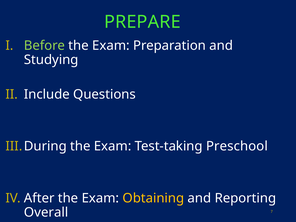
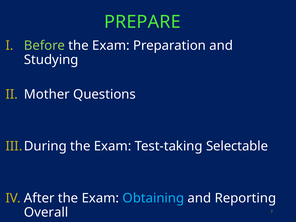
Include: Include -> Mother
Preschool: Preschool -> Selectable
Obtaining colour: yellow -> light blue
